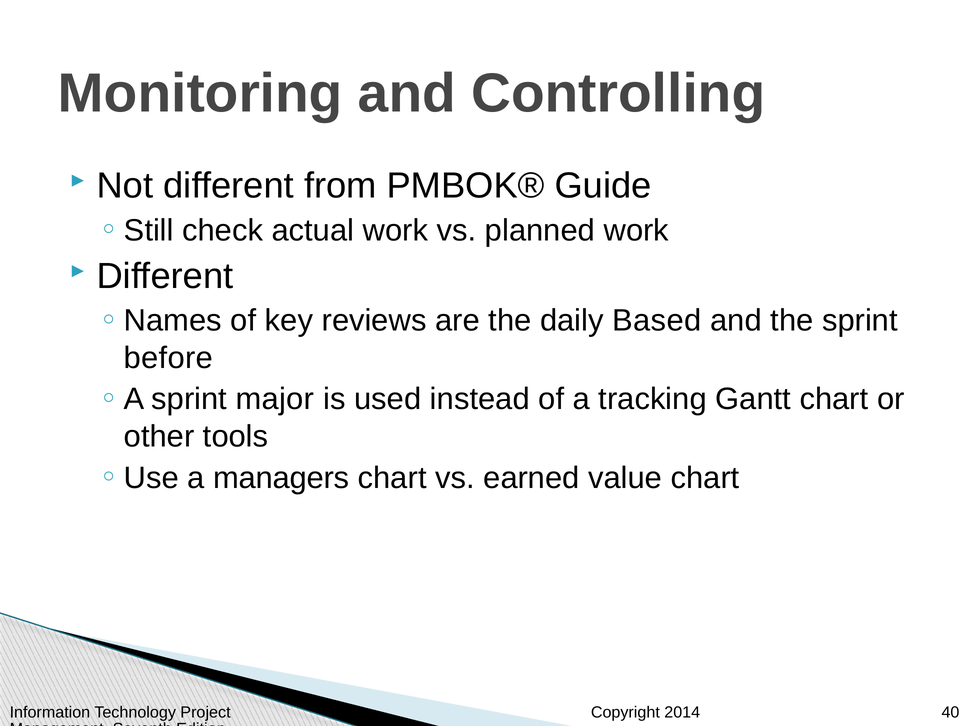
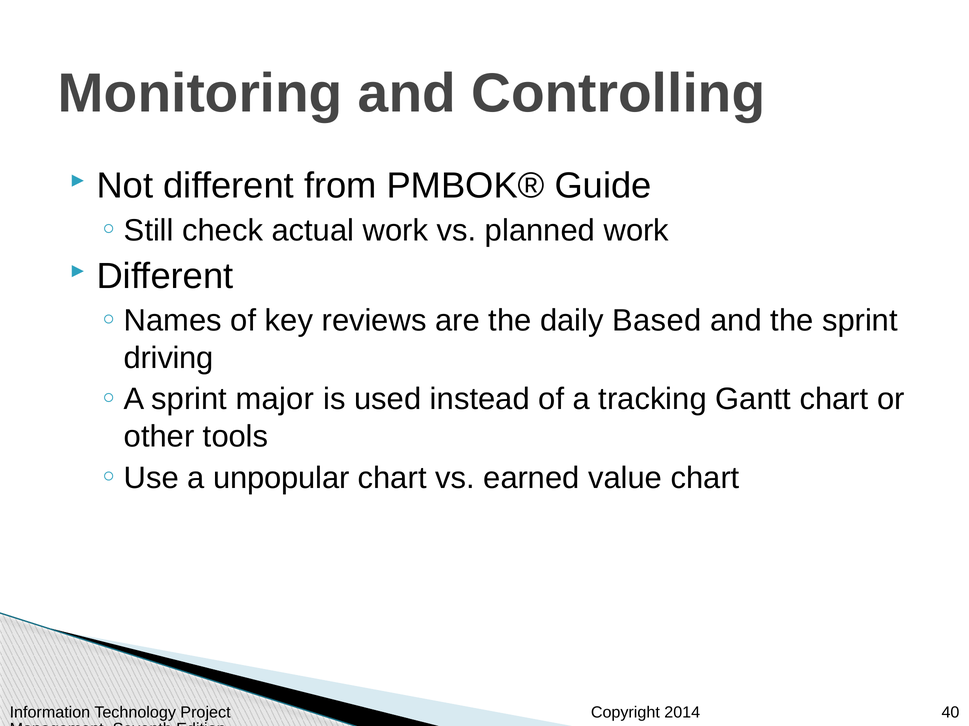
before: before -> driving
managers: managers -> unpopular
